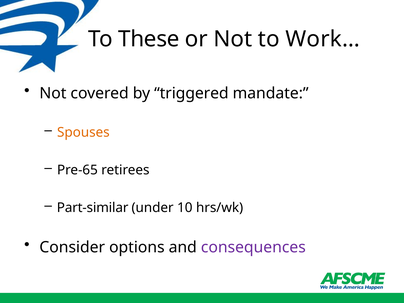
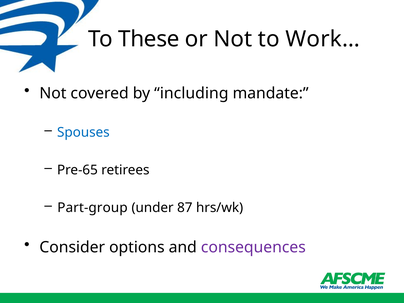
triggered: triggered -> including
Spouses colour: orange -> blue
Part-similar: Part-similar -> Part-group
10: 10 -> 87
